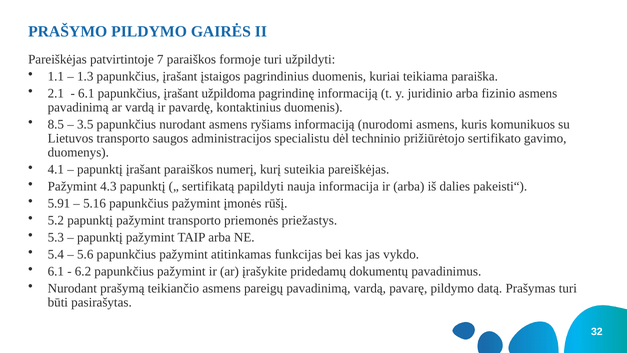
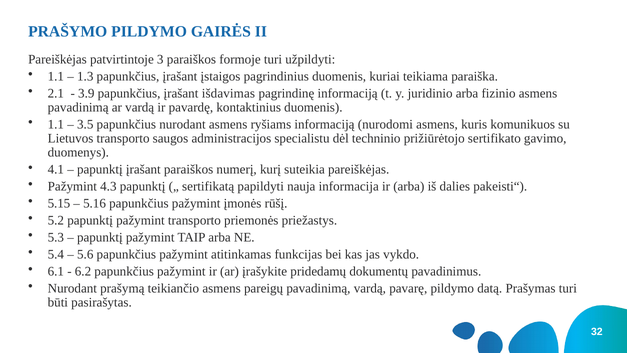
7: 7 -> 3
6.1 at (86, 93): 6.1 -> 3.9
užpildoma: užpildoma -> išdavimas
8.5 at (56, 124): 8.5 -> 1.1
5.91: 5.91 -> 5.15
